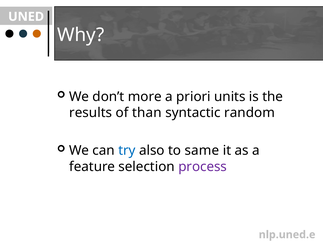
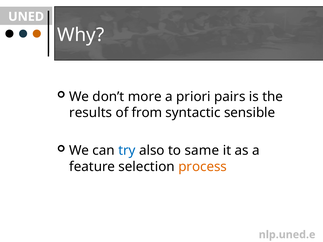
units: units -> pairs
than: than -> from
random: random -> sensible
process colour: purple -> orange
